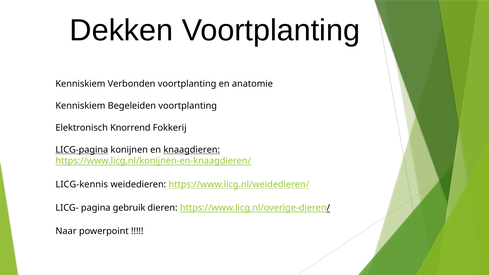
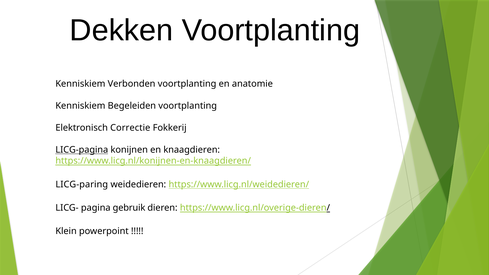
Knorrend: Knorrend -> Correctie
knaagdieren underline: present -> none
LICG-kennis: LICG-kennis -> LICG-paring
Naar: Naar -> Klein
